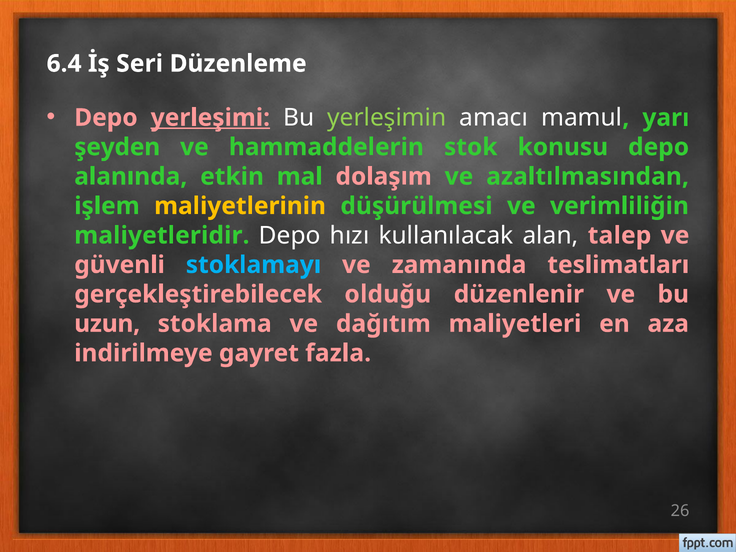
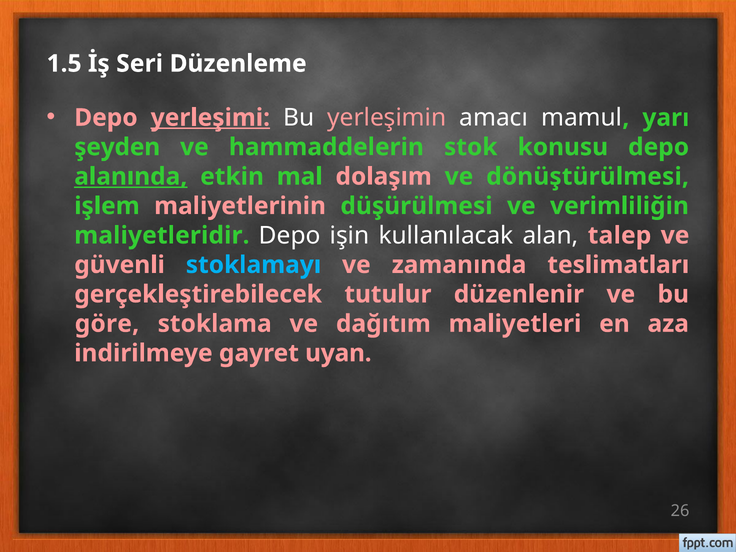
6.4: 6.4 -> 1.5
yerleşimin colour: light green -> pink
alanında underline: none -> present
azaltılmasından: azaltılmasından -> dönüştürülmesi
maliyetlerinin colour: yellow -> pink
hızı: hızı -> işin
olduğu: olduğu -> tutulur
uzun: uzun -> göre
fazla: fazla -> uyan
